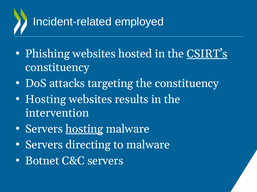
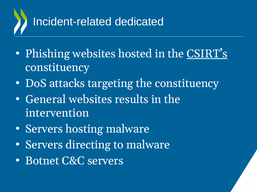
employed: employed -> dedicated
Hosting at (46, 100): Hosting -> General
hosting at (84, 129) underline: present -> none
